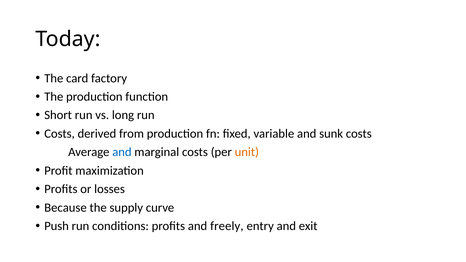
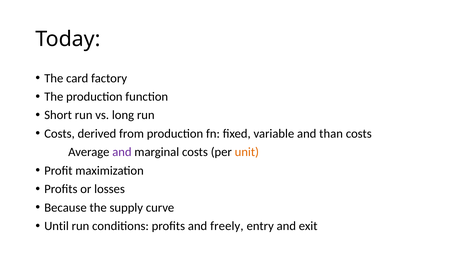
sunk: sunk -> than
and at (122, 152) colour: blue -> purple
Push: Push -> Until
